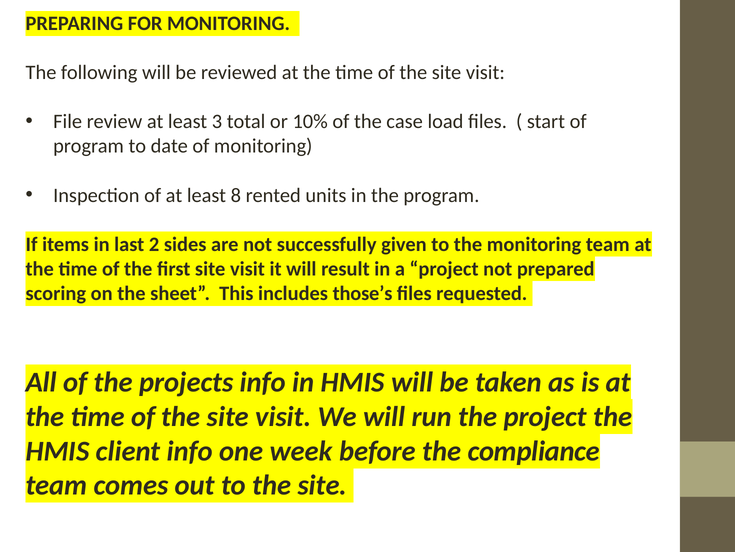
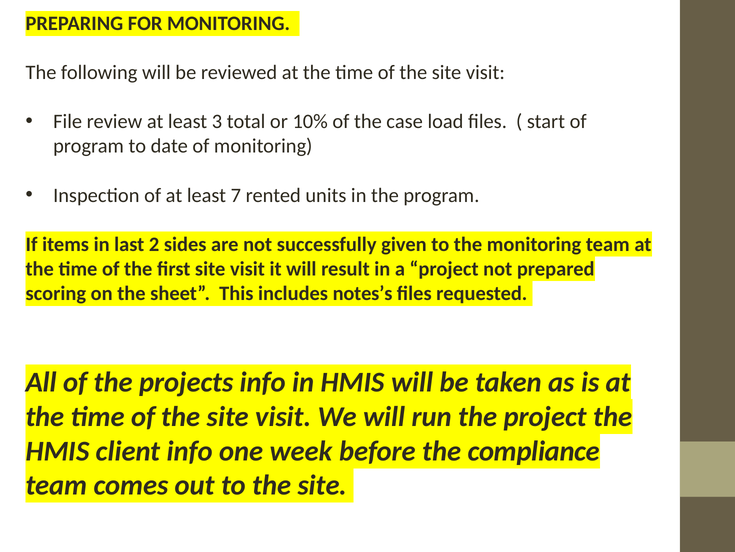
8: 8 -> 7
those’s: those’s -> notes’s
